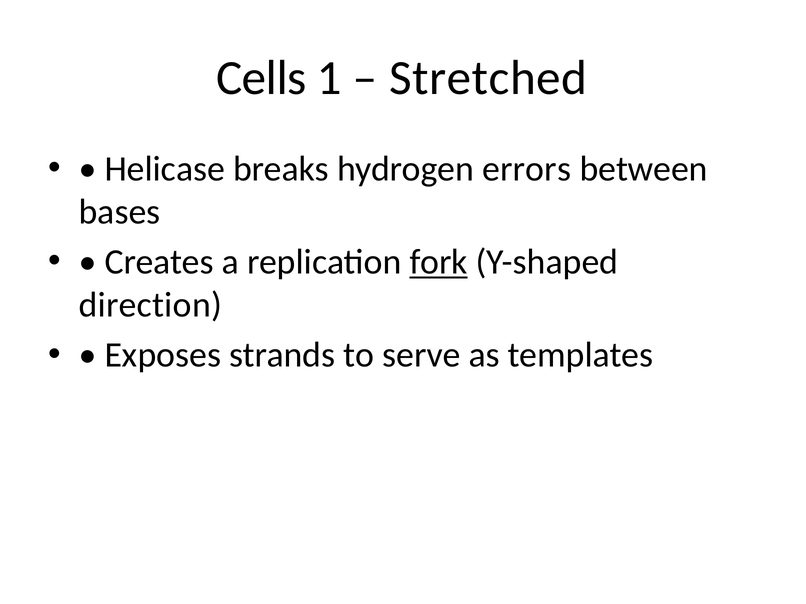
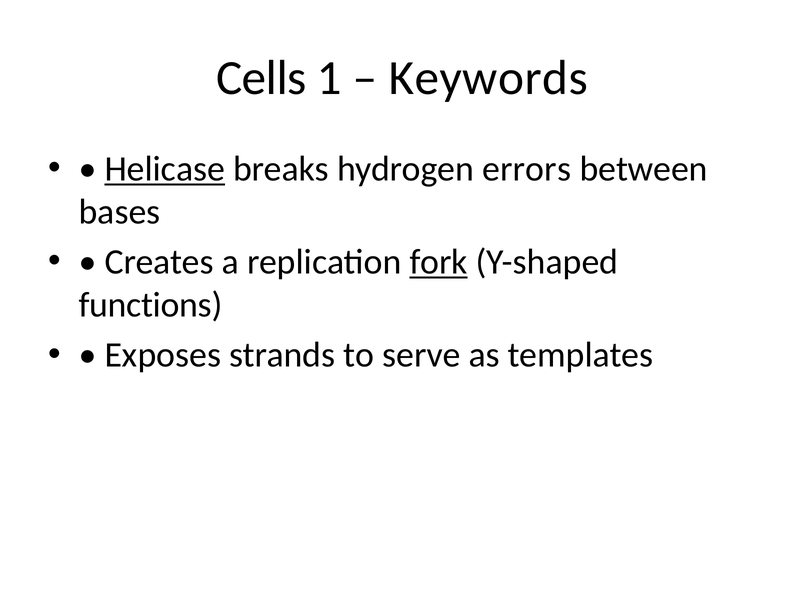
Stretched: Stretched -> Keywords
Helicase underline: none -> present
direction: direction -> functions
